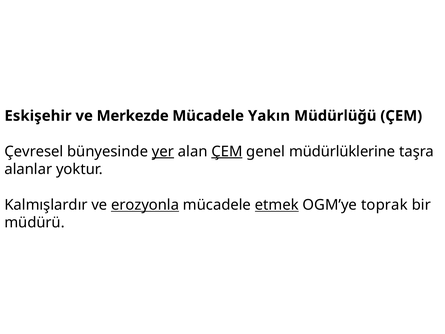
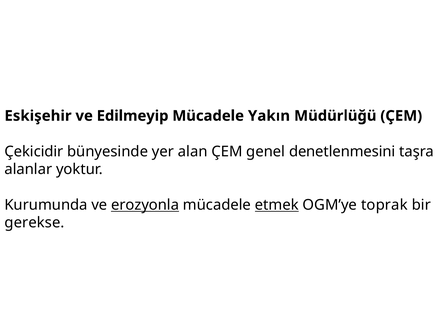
Merkezde: Merkezde -> Edilmeyip
Çevresel: Çevresel -> Çekicidir
yer underline: present -> none
ÇEM at (227, 151) underline: present -> none
müdürlüklerine: müdürlüklerine -> denetlenmesini
Kalmışlardır: Kalmışlardır -> Kurumunda
müdürü: müdürü -> gerekse
